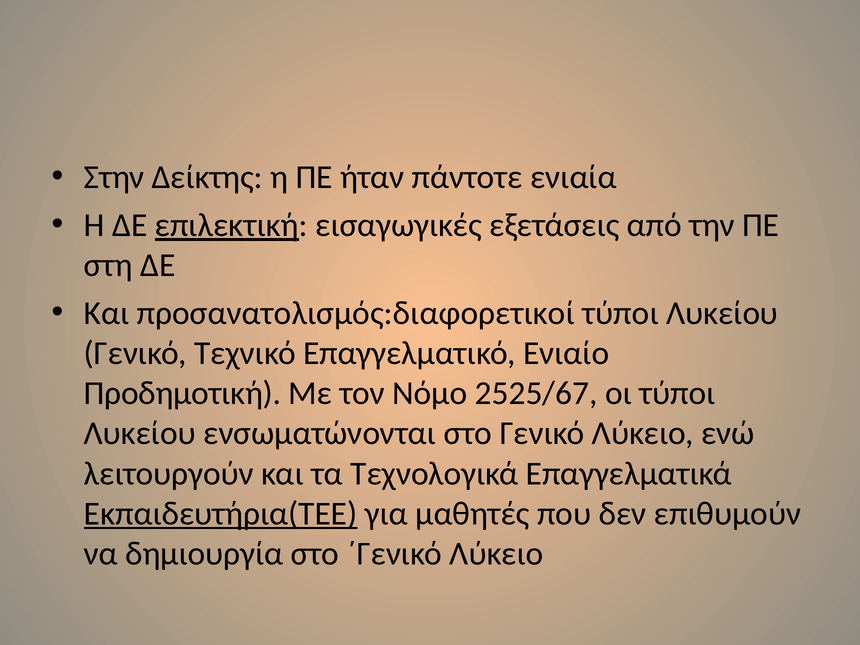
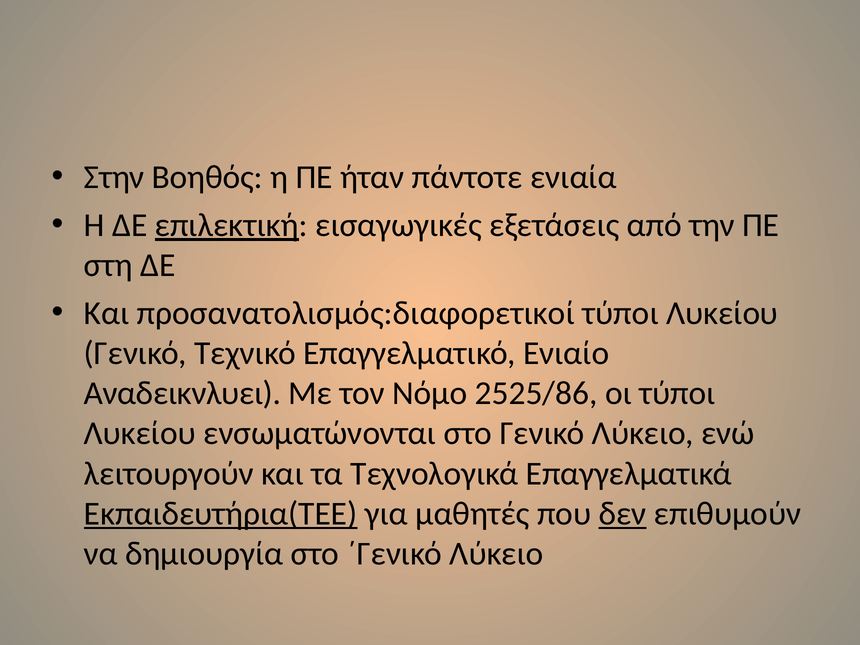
Δείκτης: Δείκτης -> Βοηθός
Προδημοτική: Προδημοτική -> Αναδεικνλυει
2525/67: 2525/67 -> 2525/86
δεν underline: none -> present
